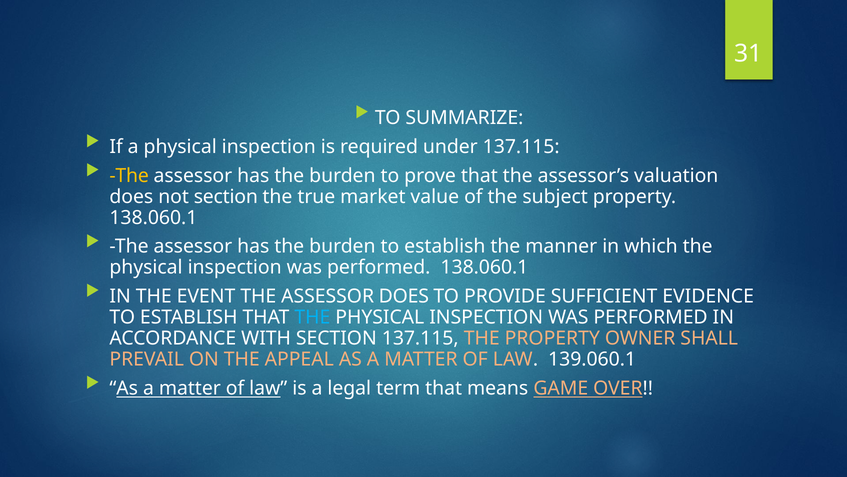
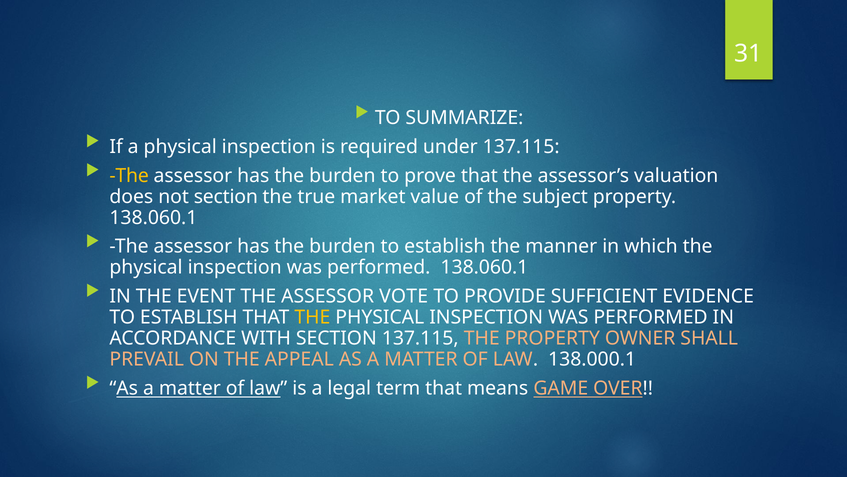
ASSESSOR DOES: DOES -> VOTE
THE at (312, 317) colour: light blue -> yellow
139.060.1: 139.060.1 -> 138.000.1
